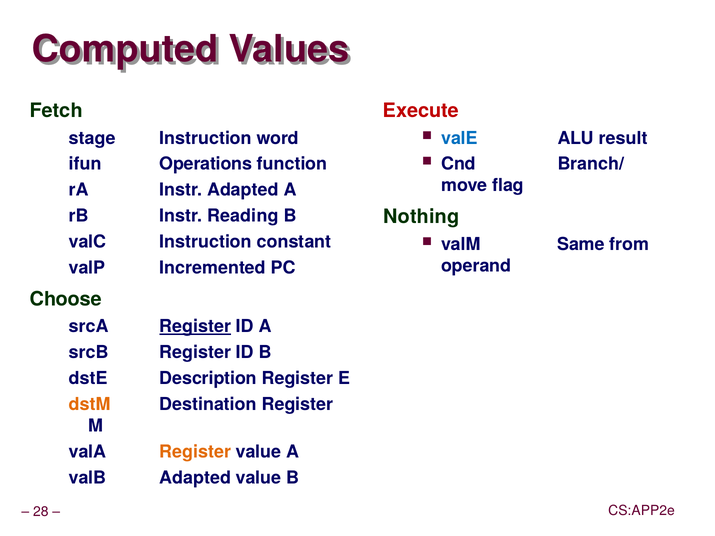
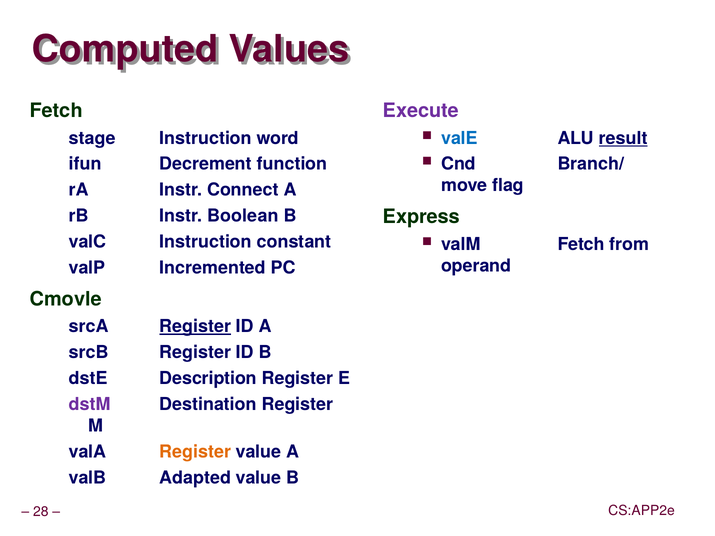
Execute colour: red -> purple
result underline: none -> present
Operations: Operations -> Decrement
Instr Adapted: Adapted -> Connect
Nothing: Nothing -> Express
Reading: Reading -> Boolean
valM Same: Same -> Fetch
Choose: Choose -> Cmovle
dstM colour: orange -> purple
